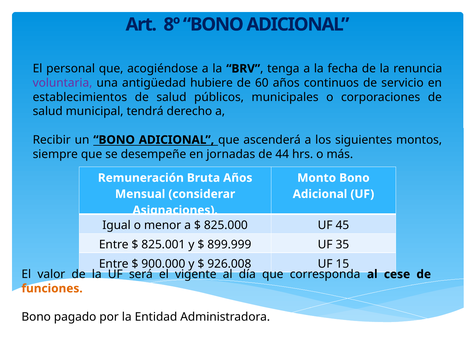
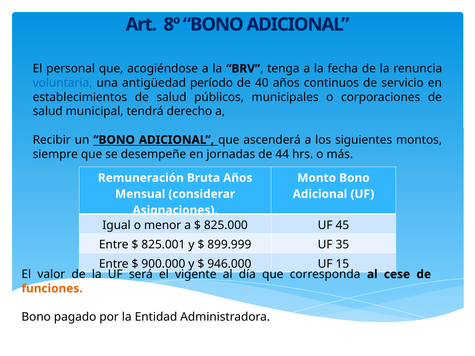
voluntaria colour: purple -> blue
hubiere: hubiere -> período
60: 60 -> 40
926.008: 926.008 -> 946.000
